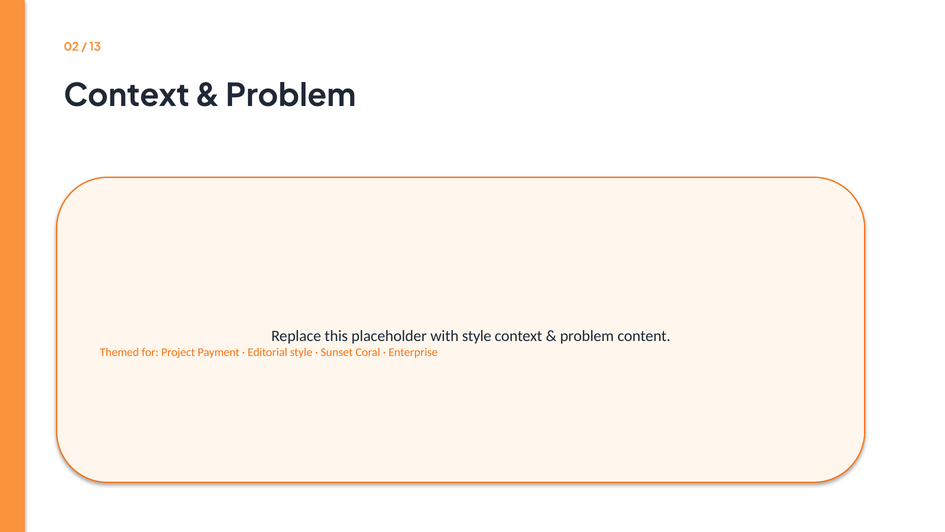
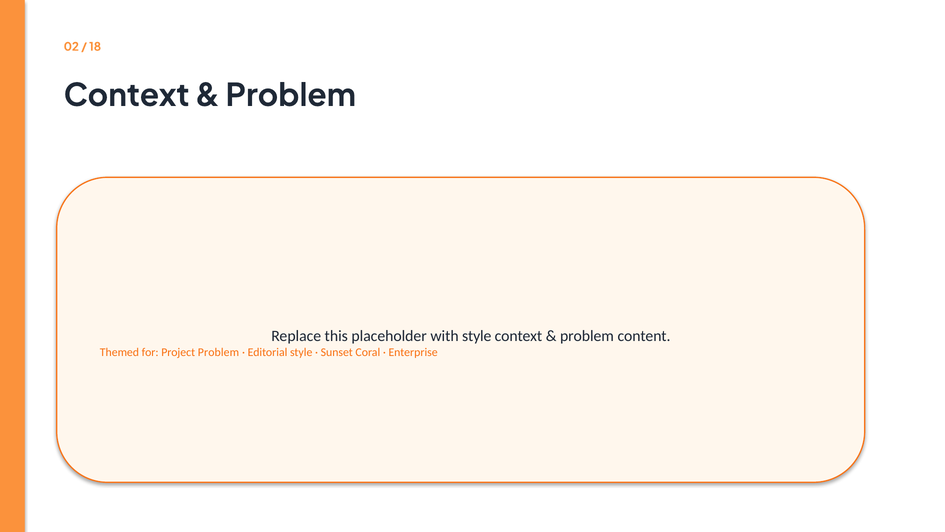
13: 13 -> 18
Project Payment: Payment -> Problem
